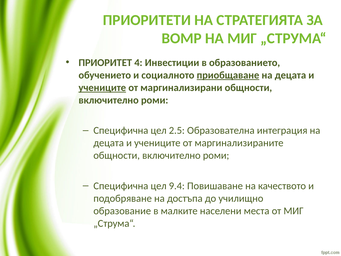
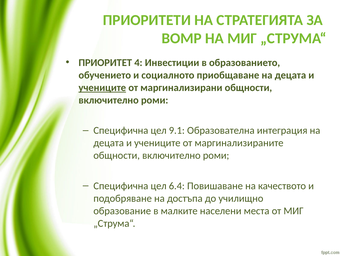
приобщаване underline: present -> none
2.5: 2.5 -> 9.1
9.4: 9.4 -> 6.4
